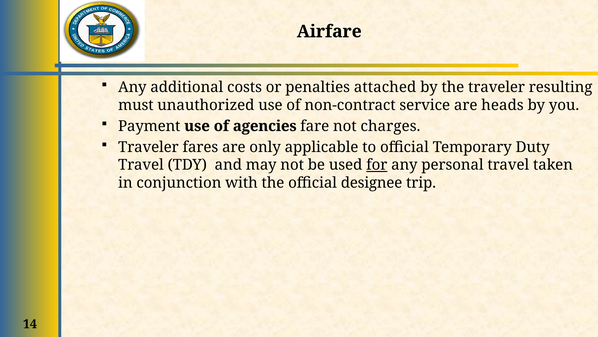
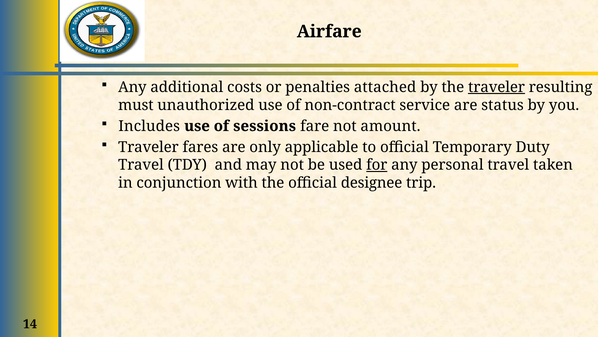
traveler at (497, 87) underline: none -> present
heads: heads -> status
Payment: Payment -> Includes
agencies: agencies -> sessions
charges: charges -> amount
